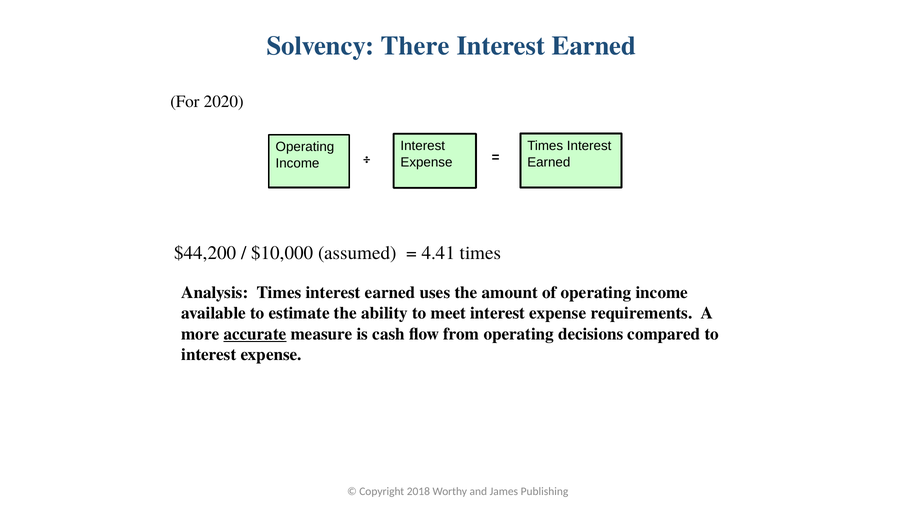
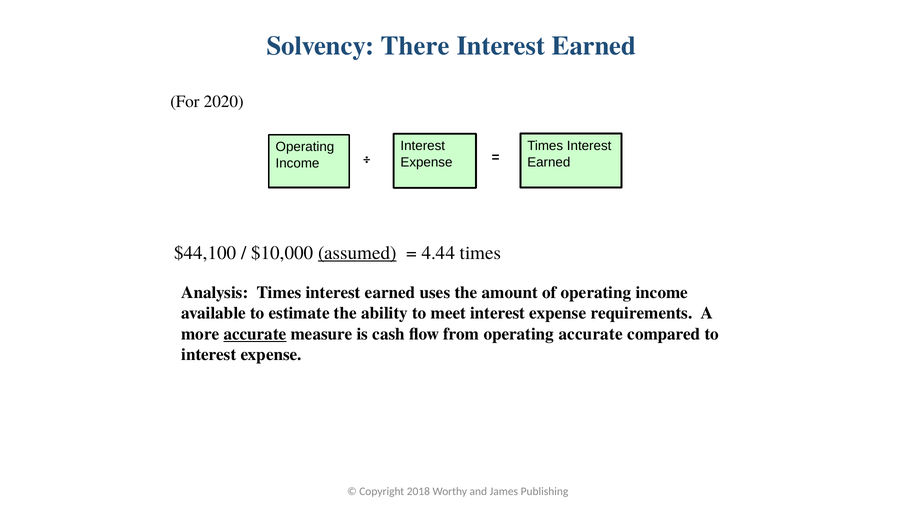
$44,200: $44,200 -> $44,100
assumed underline: none -> present
4.41: 4.41 -> 4.44
operating decisions: decisions -> accurate
